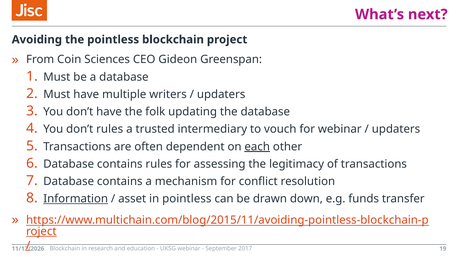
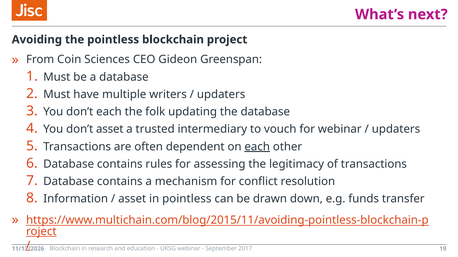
don’t have: have -> each
don’t rules: rules -> asset
Information underline: present -> none
